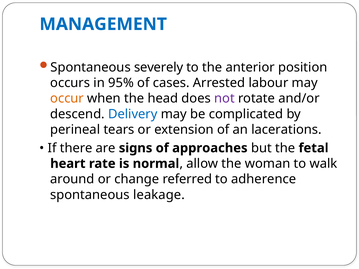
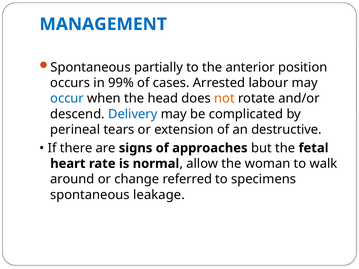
severely: severely -> partially
95%: 95% -> 99%
occur colour: orange -> blue
not colour: purple -> orange
lacerations: lacerations -> destructive
adherence: adherence -> specimens
